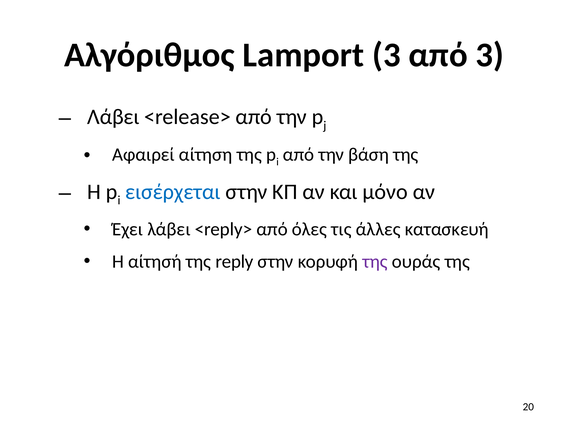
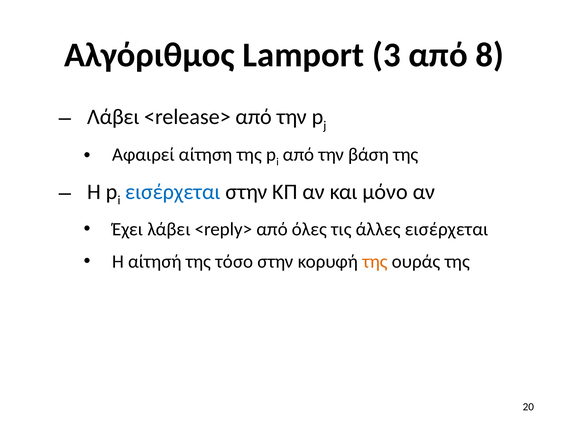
από 3: 3 -> 8
άλλες κατασκευή: κατασκευή -> εισέρχεται
reply: reply -> τόσο
της at (375, 261) colour: purple -> orange
